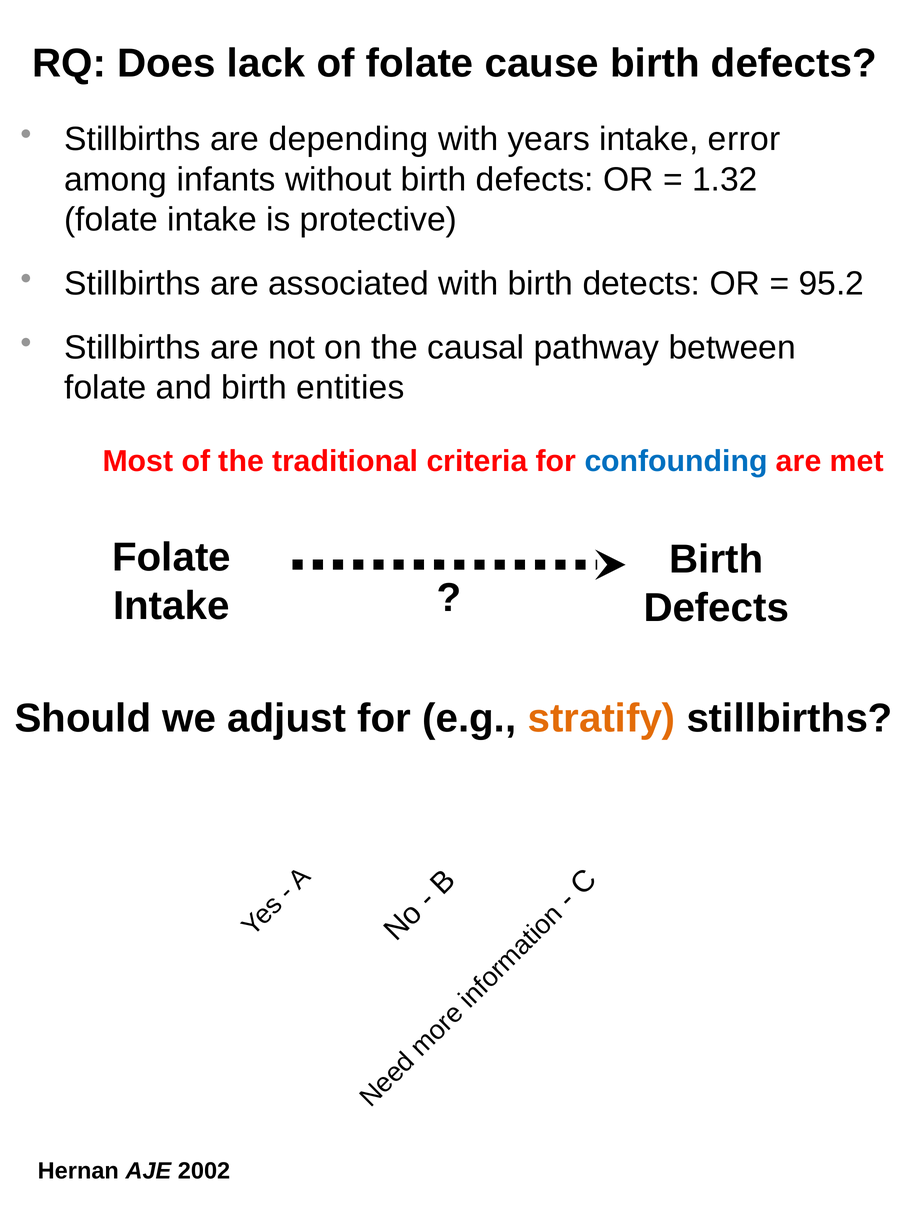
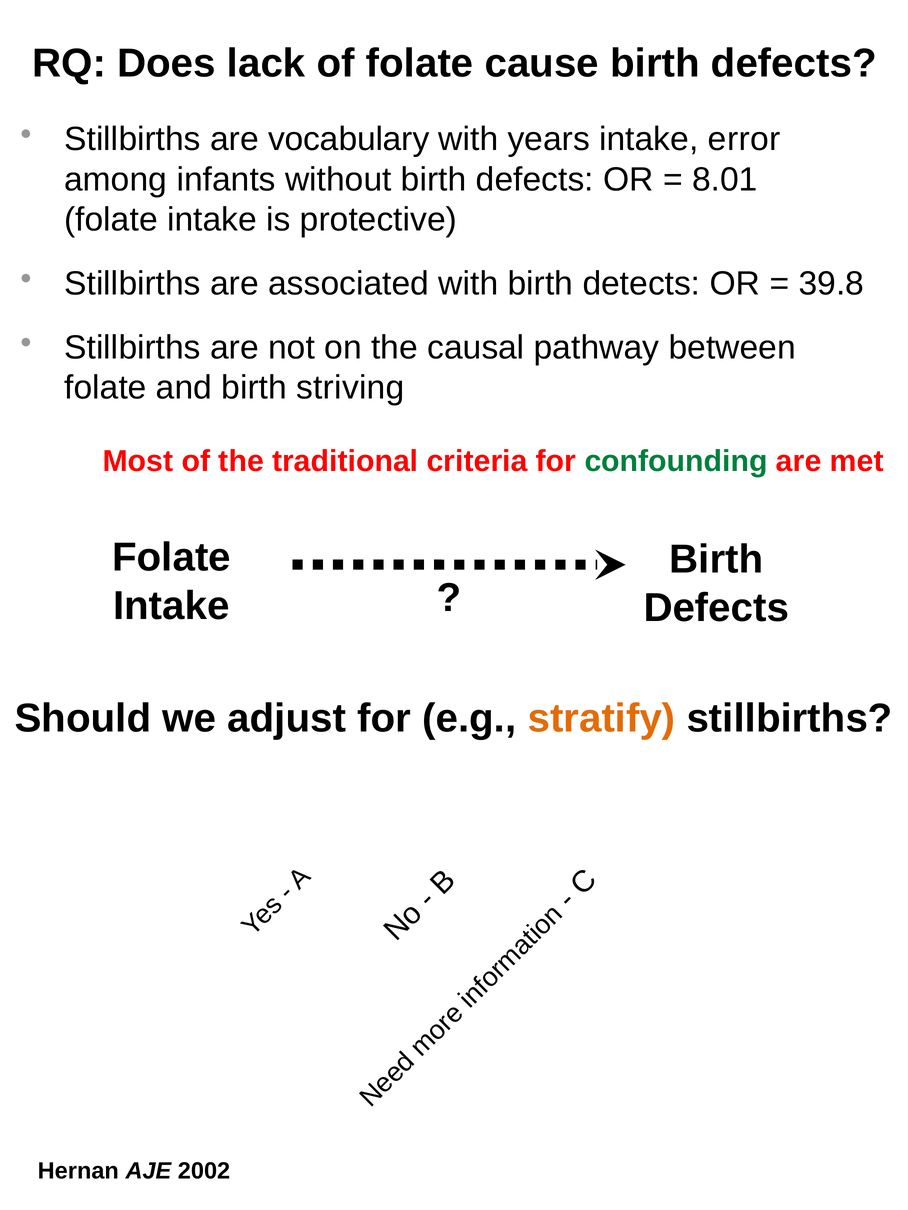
depending: depending -> vocabulary
1.32: 1.32 -> 8.01
95.2: 95.2 -> 39.8
entities: entities -> striving
confounding colour: blue -> green
